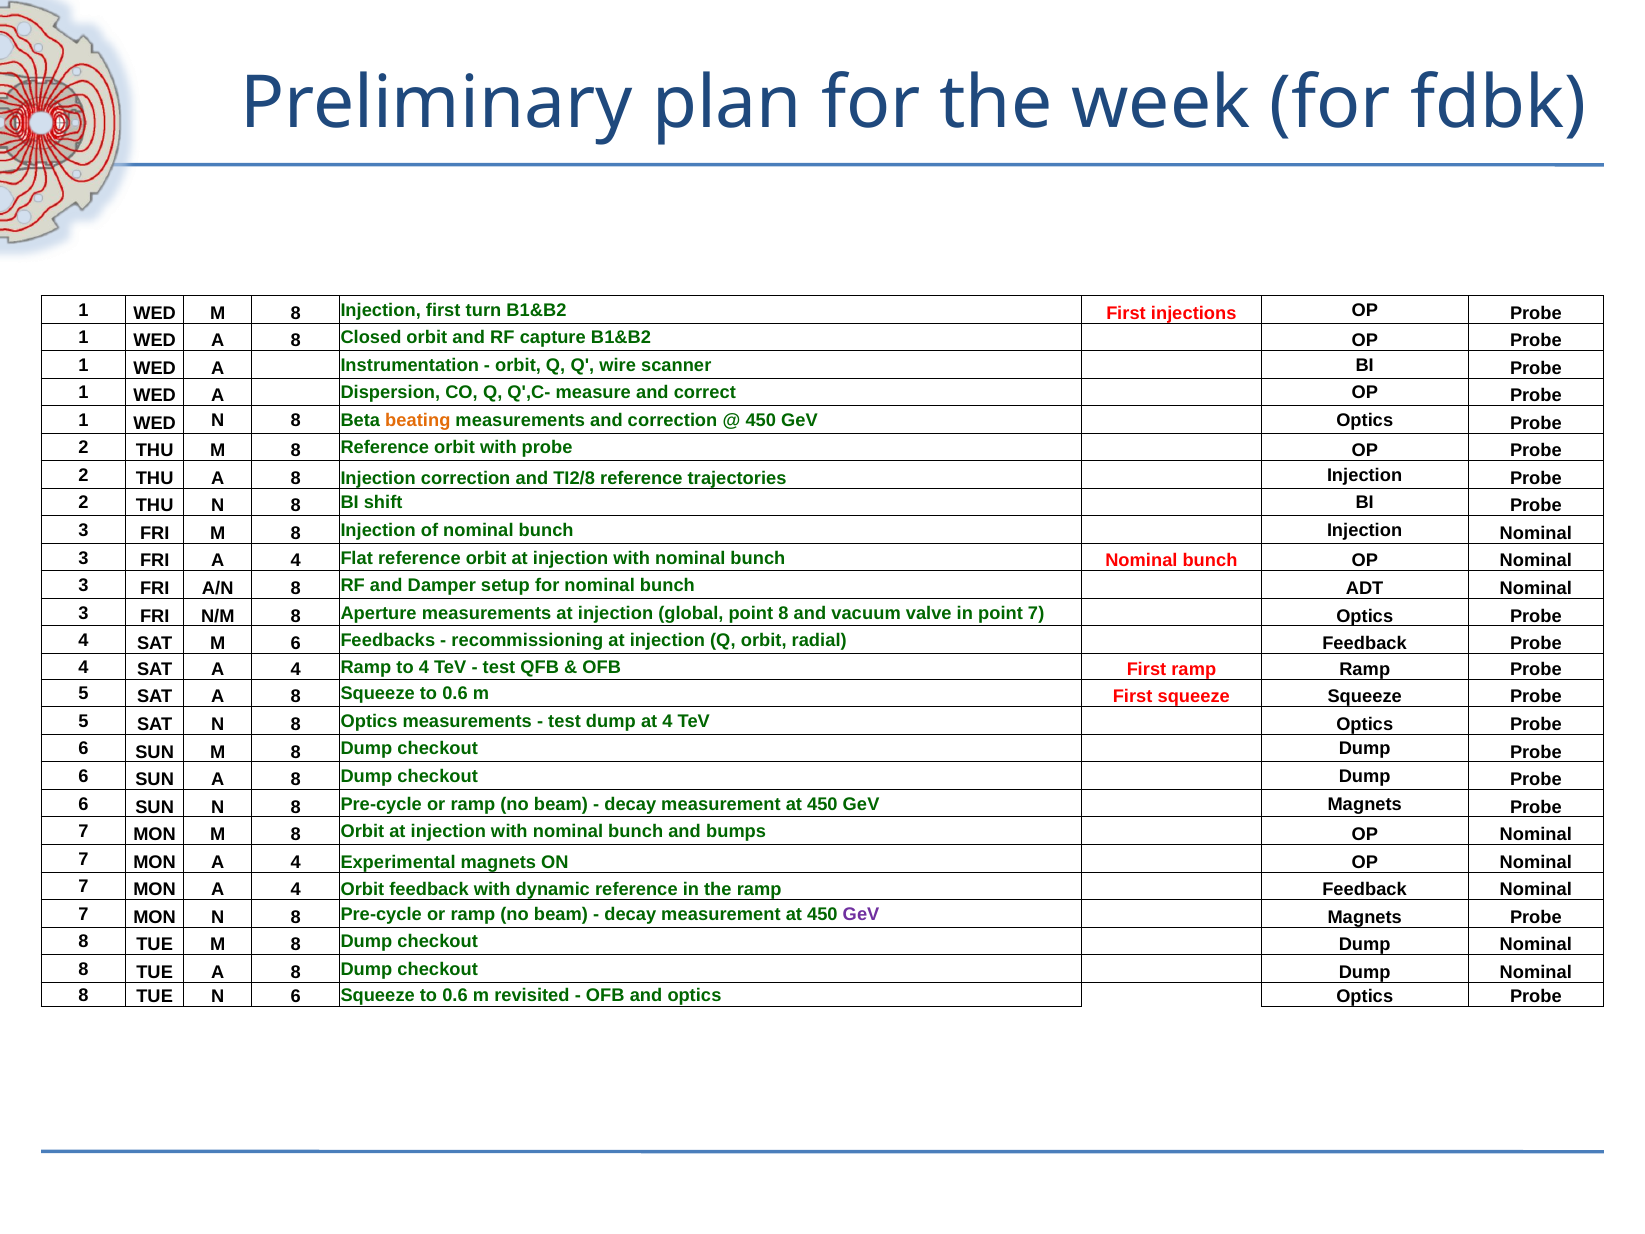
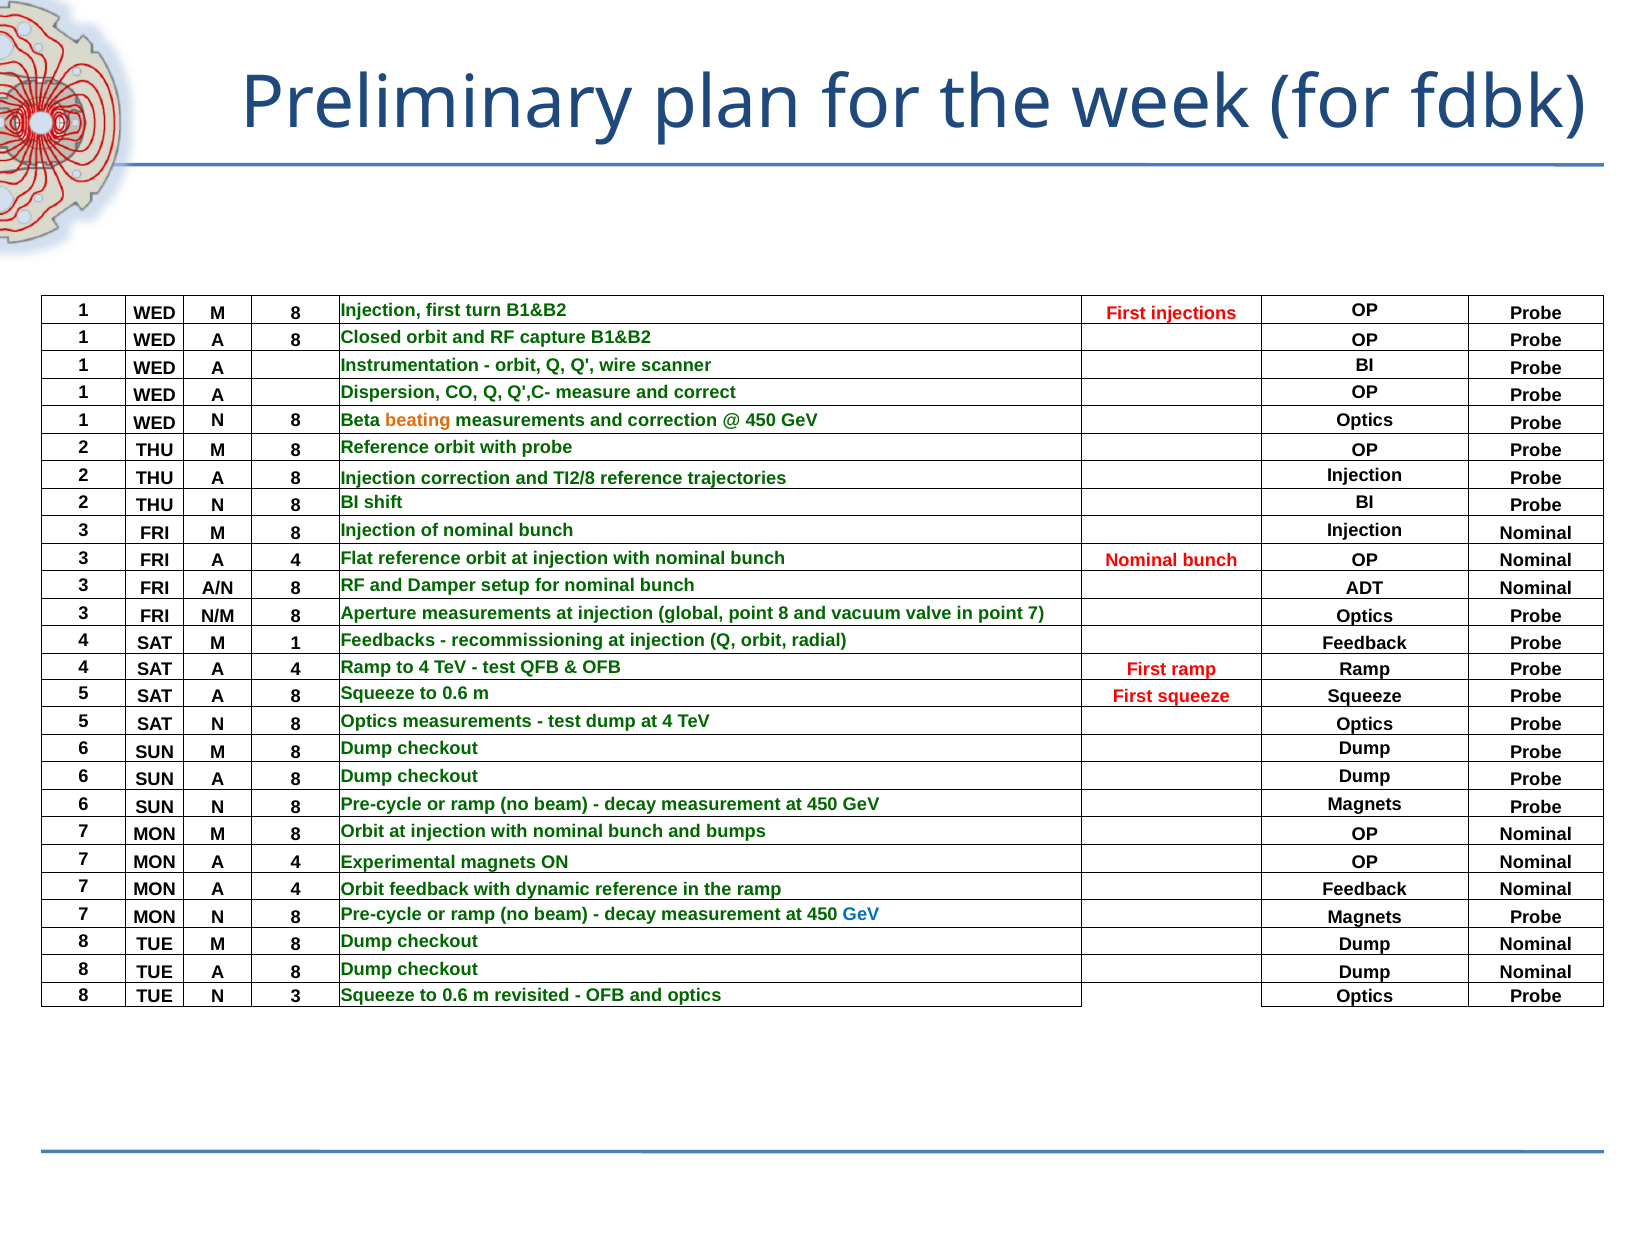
M 6: 6 -> 1
GeV at (861, 914) colour: purple -> blue
N 6: 6 -> 3
